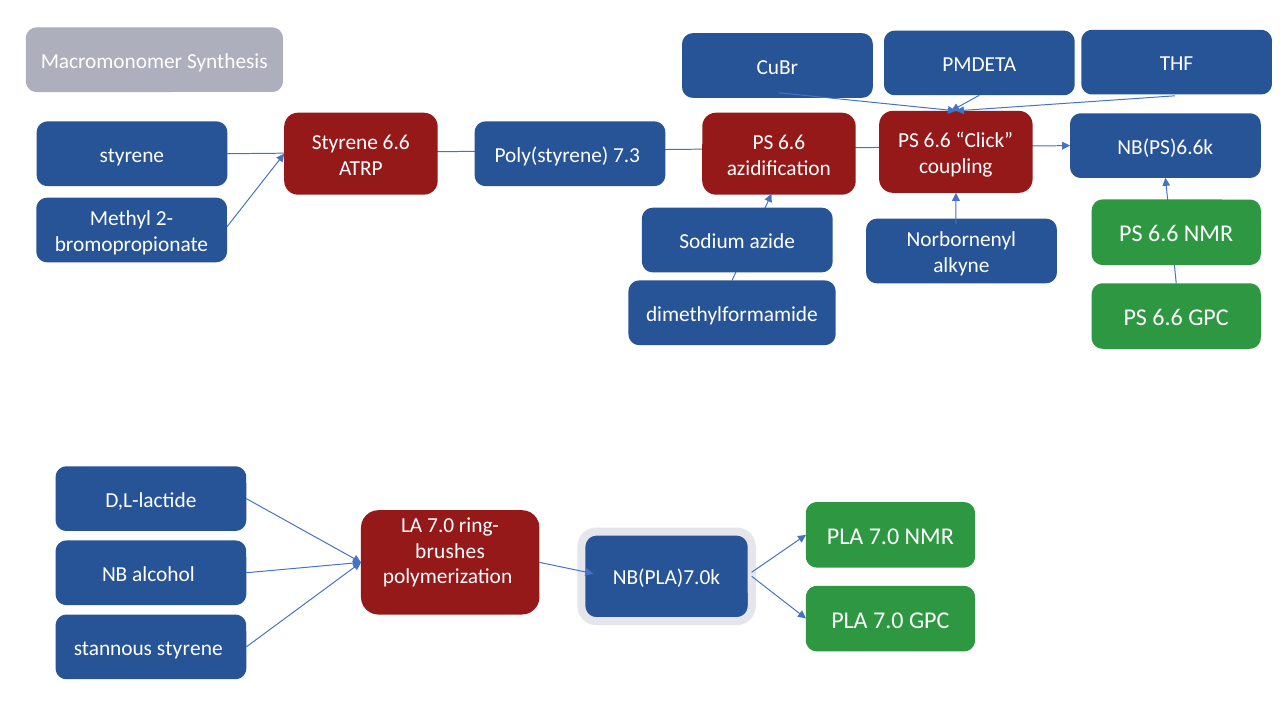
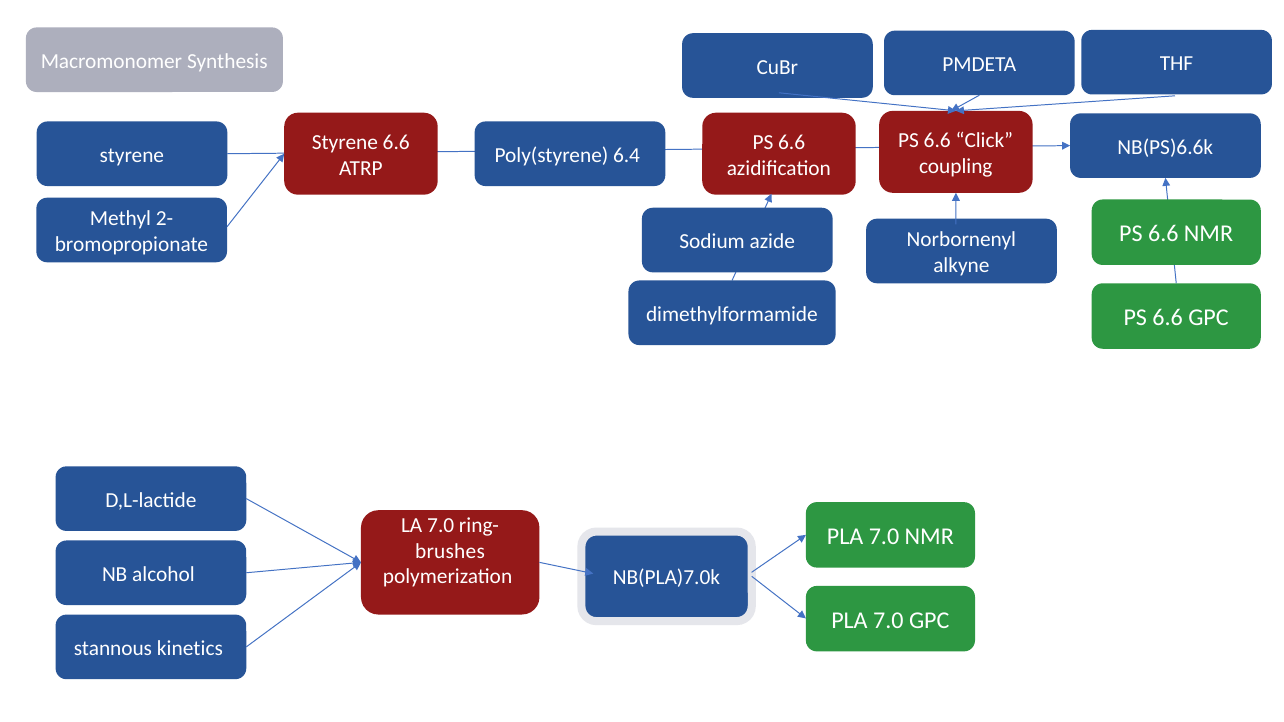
7.3: 7.3 -> 6.4
stannous styrene: styrene -> kinetics
